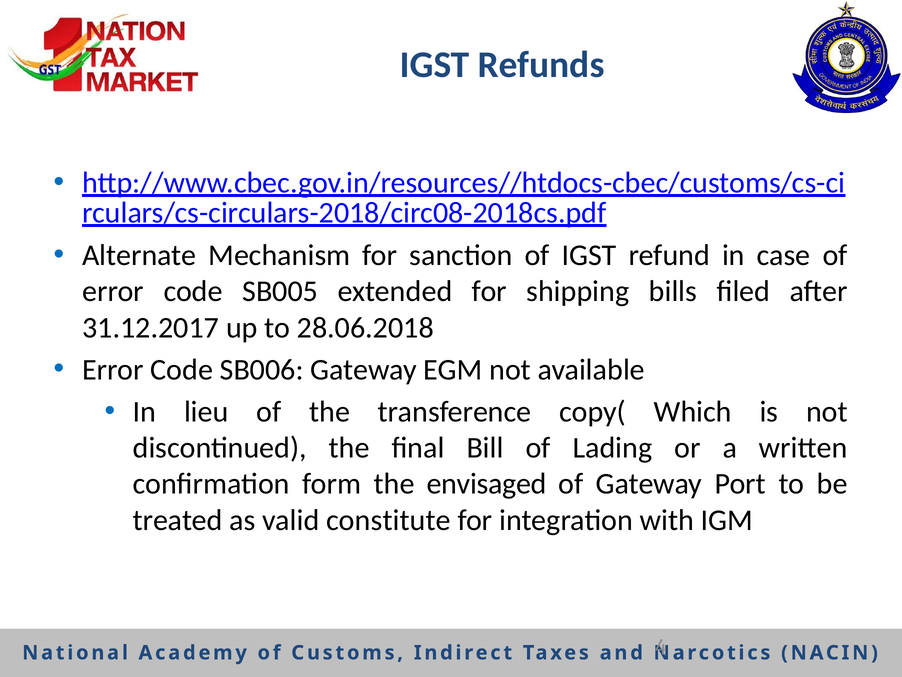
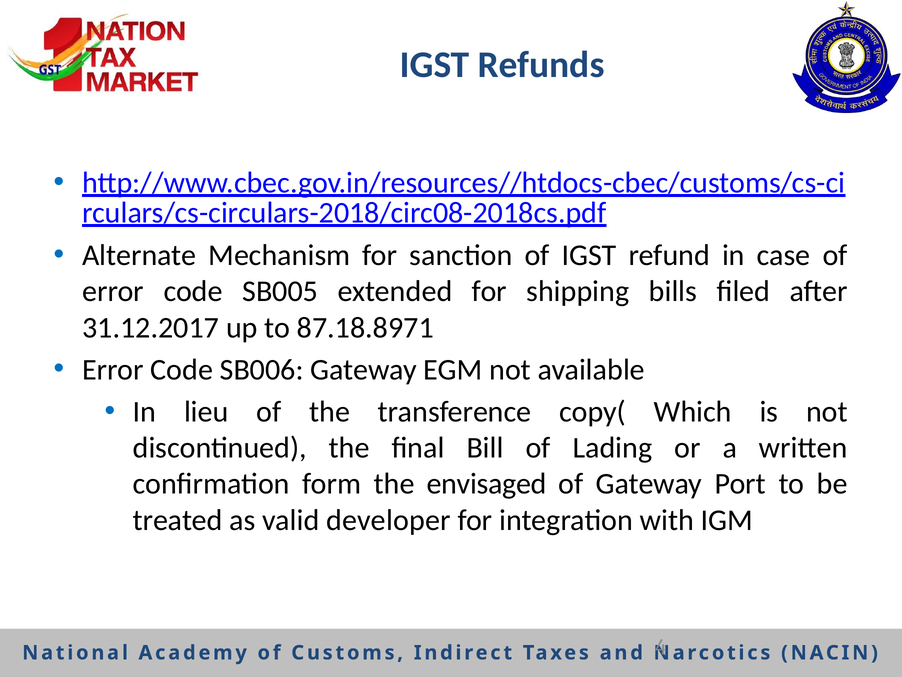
28.06.2018: 28.06.2018 -> 87.18.8971
constitute: constitute -> developer
